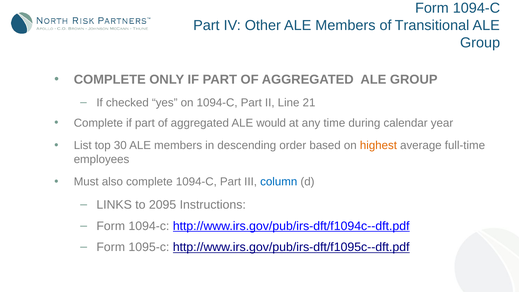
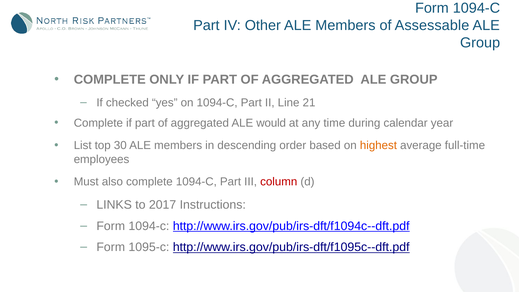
Transitional: Transitional -> Assessable
column colour: blue -> red
2095: 2095 -> 2017
